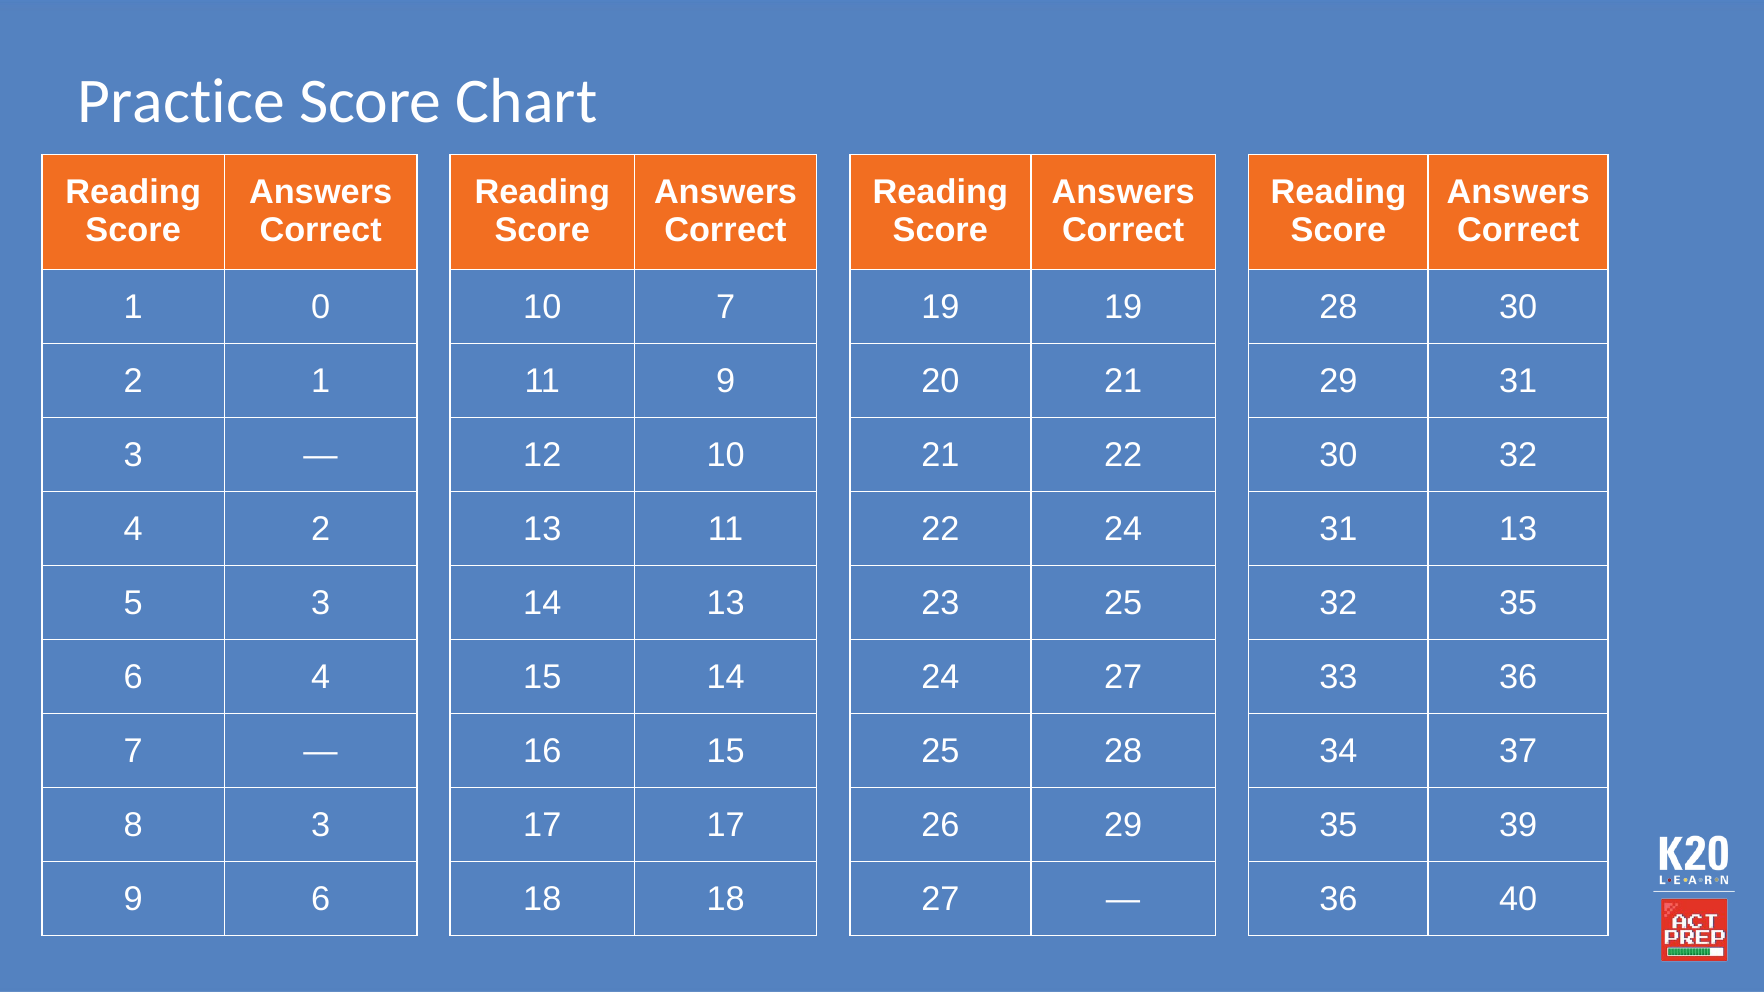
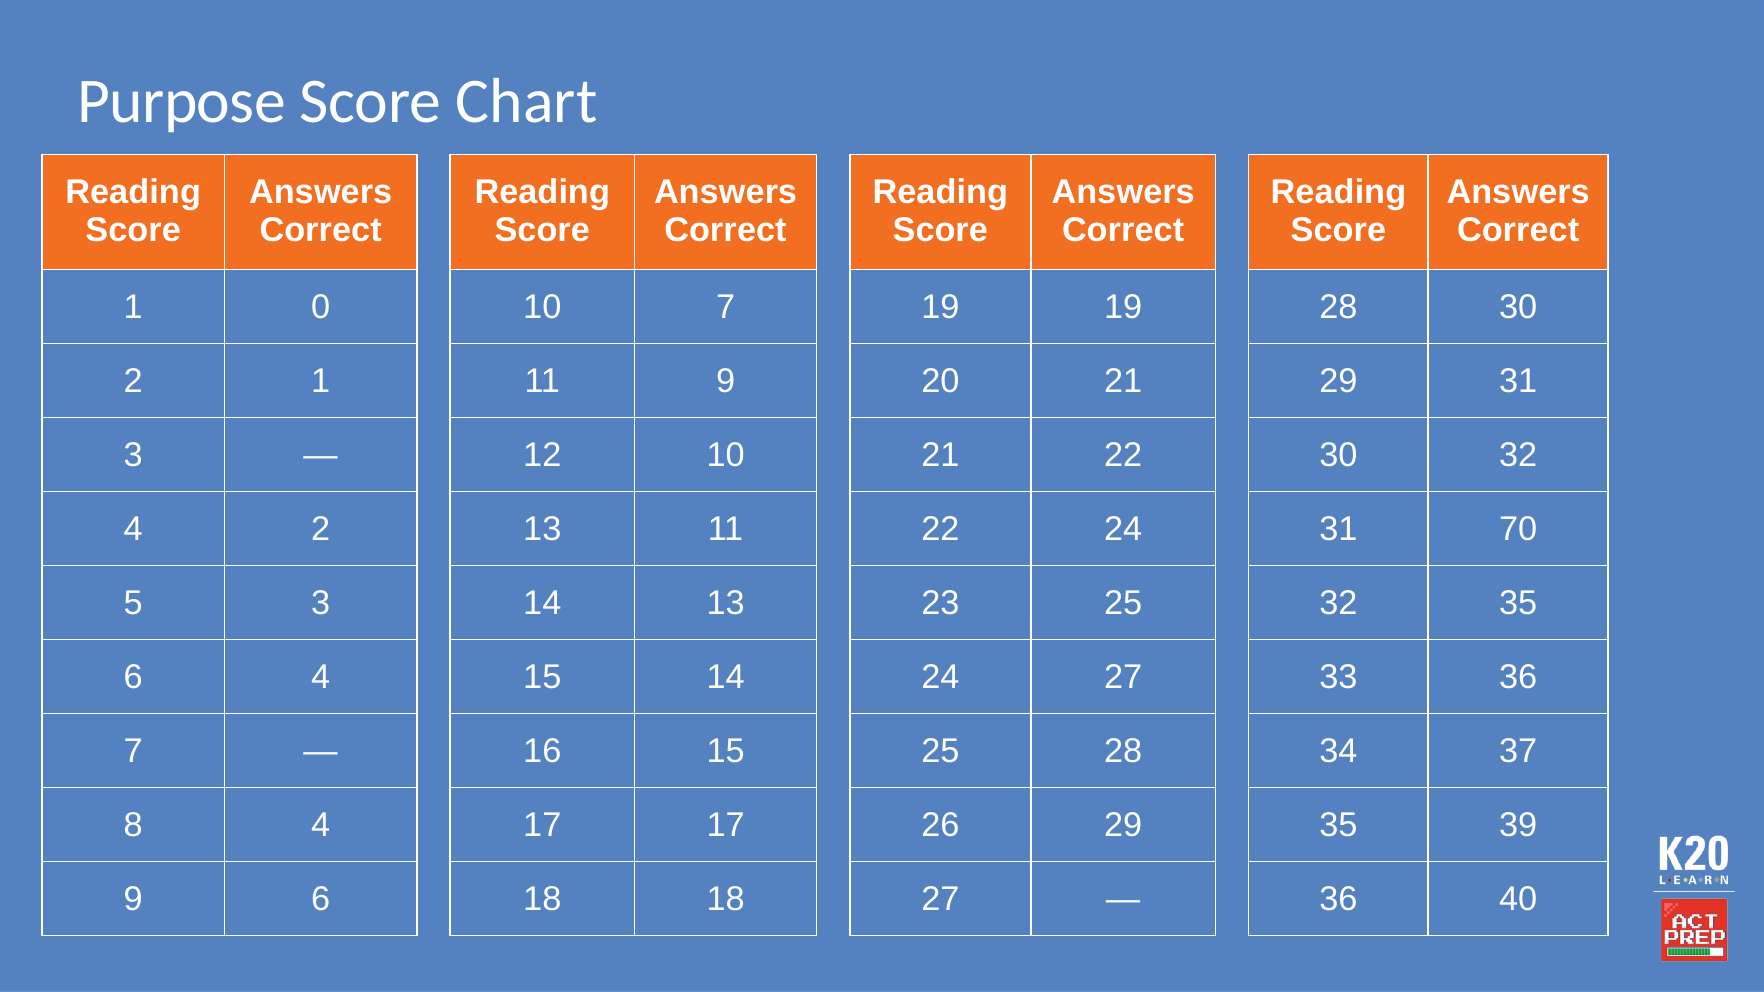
Practice: Practice -> Purpose
31 13: 13 -> 70
8 3: 3 -> 4
